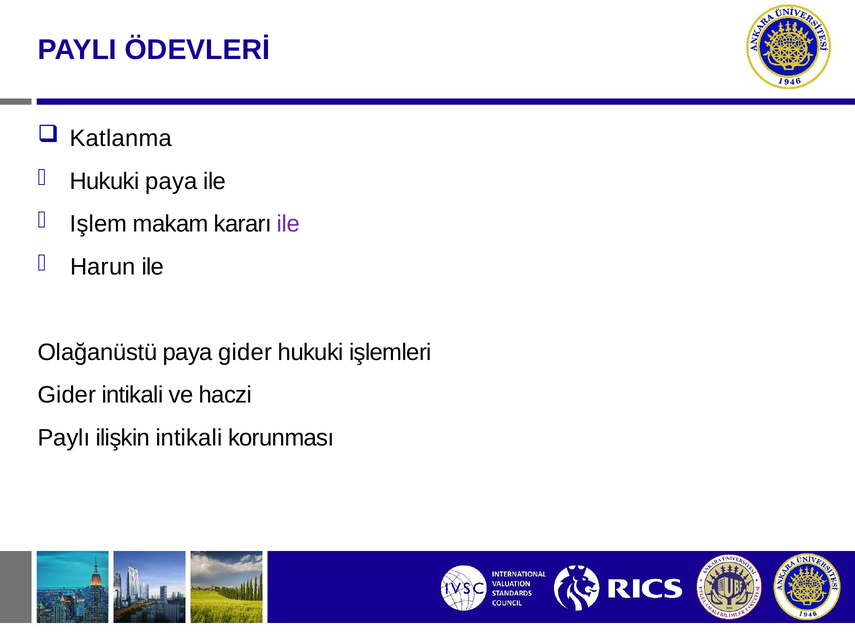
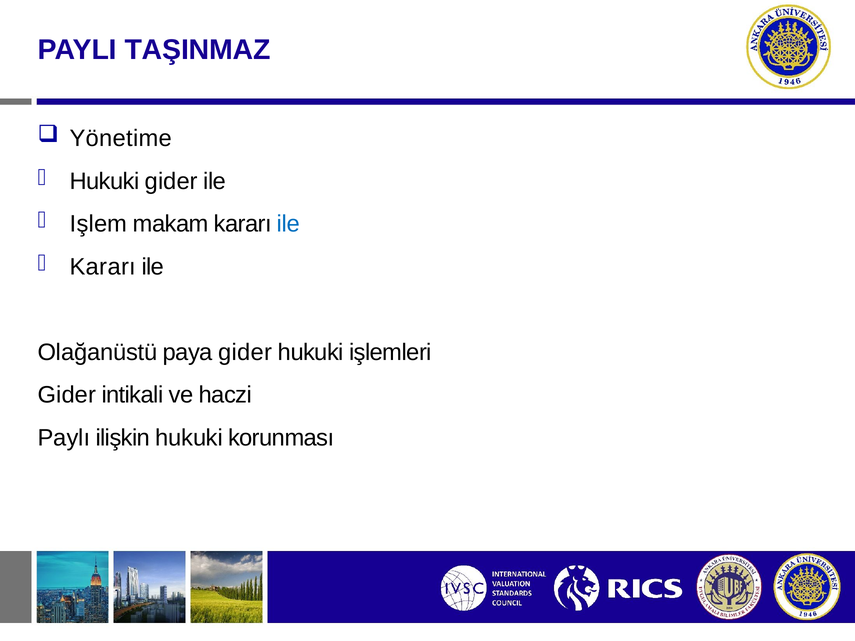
ÖDEVLERİ: ÖDEVLERİ -> TAŞINMAZ
Katlanma: Katlanma -> Yönetime
Hukuki paya: paya -> gider
ile at (288, 224) colour: purple -> blue
Harun at (103, 267): Harun -> Kararı
ilişkin intikali: intikali -> hukuki
